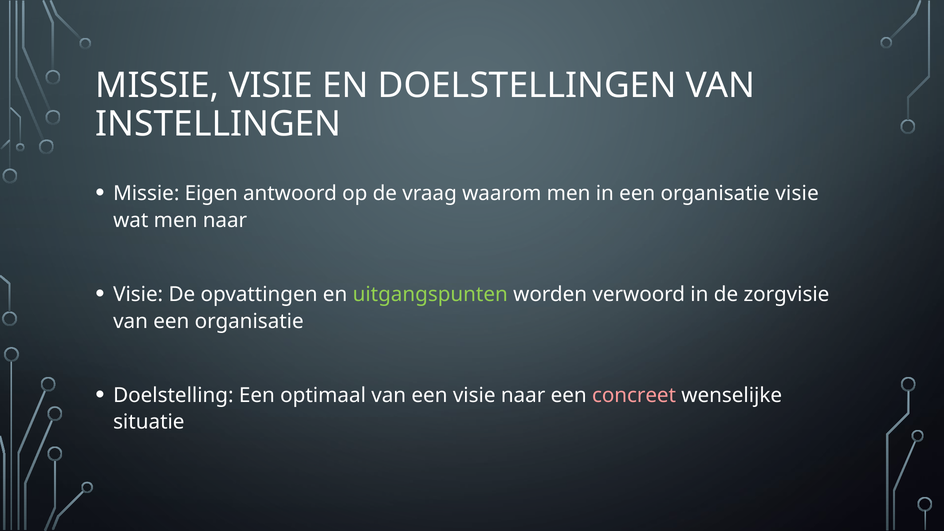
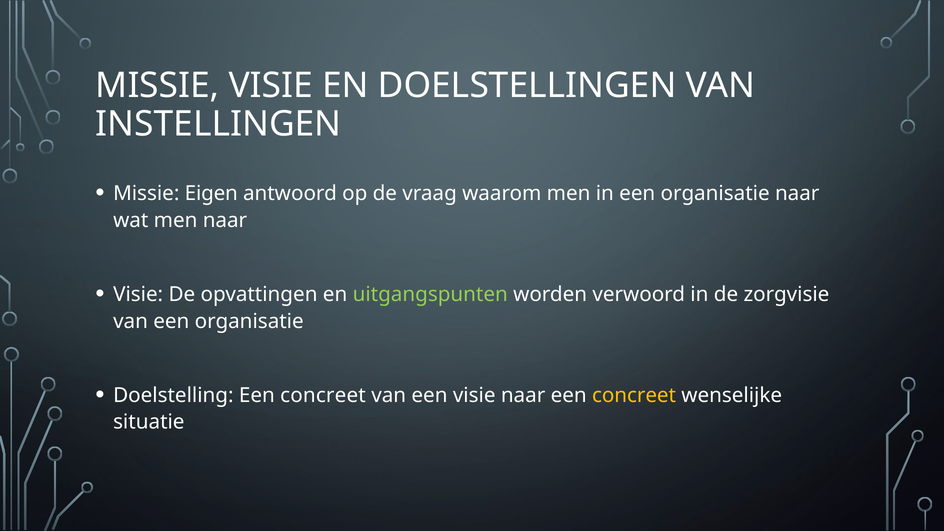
organisatie visie: visie -> naar
Doelstelling Een optimaal: optimaal -> concreet
concreet at (634, 395) colour: pink -> yellow
